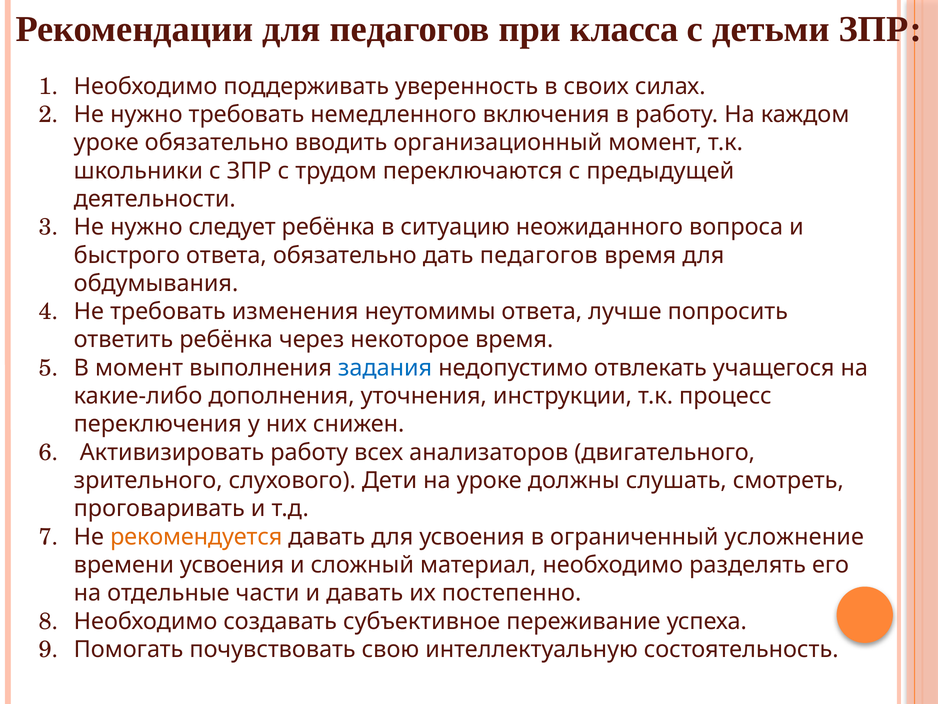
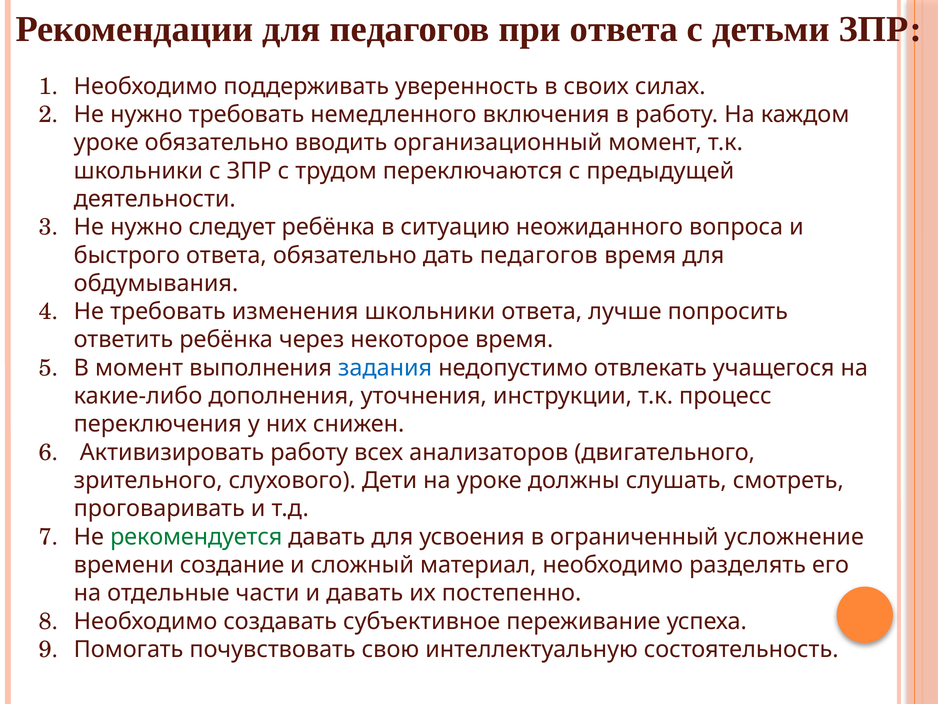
при класса: класса -> ответа
изменения неутомимы: неутомимы -> школьники
рекомендуется colour: orange -> green
времени усвоения: усвоения -> создание
